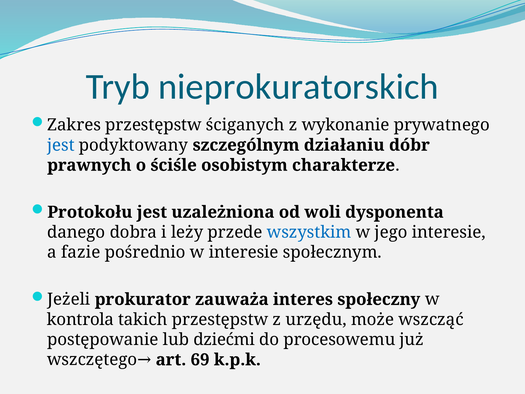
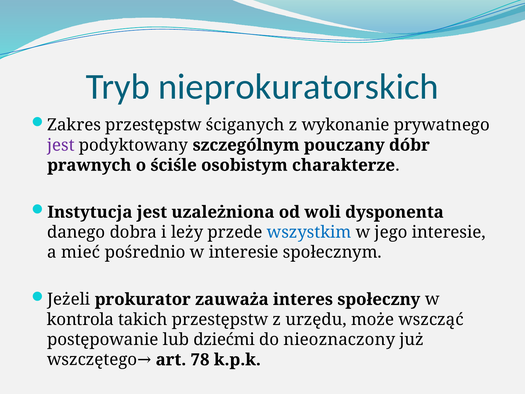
jest at (61, 145) colour: blue -> purple
działaniu: działaniu -> pouczany
Protokołu: Protokołu -> Instytucja
fazie: fazie -> mieć
procesowemu: procesowemu -> nieoznaczony
69: 69 -> 78
